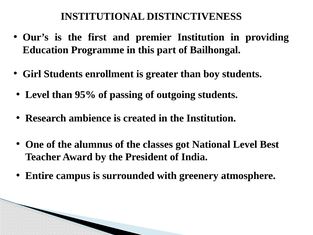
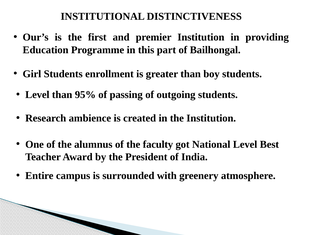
classes: classes -> faculty
